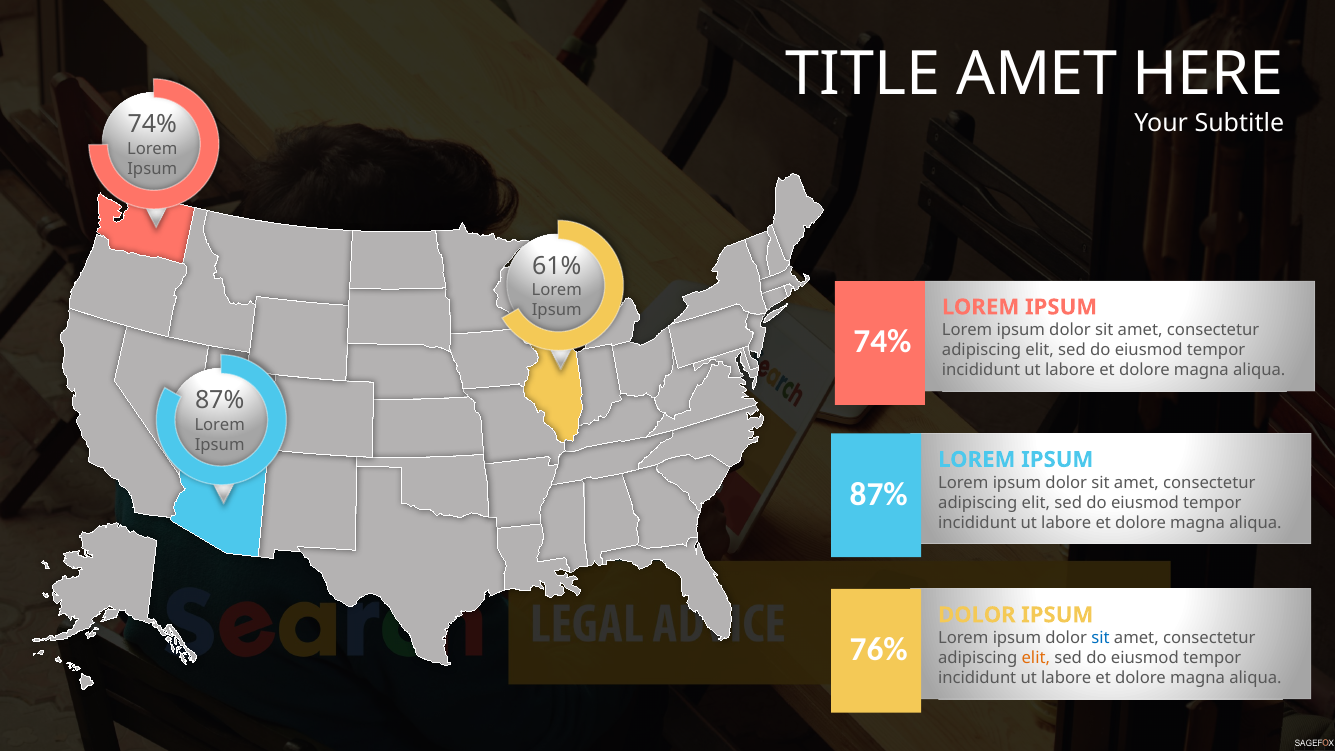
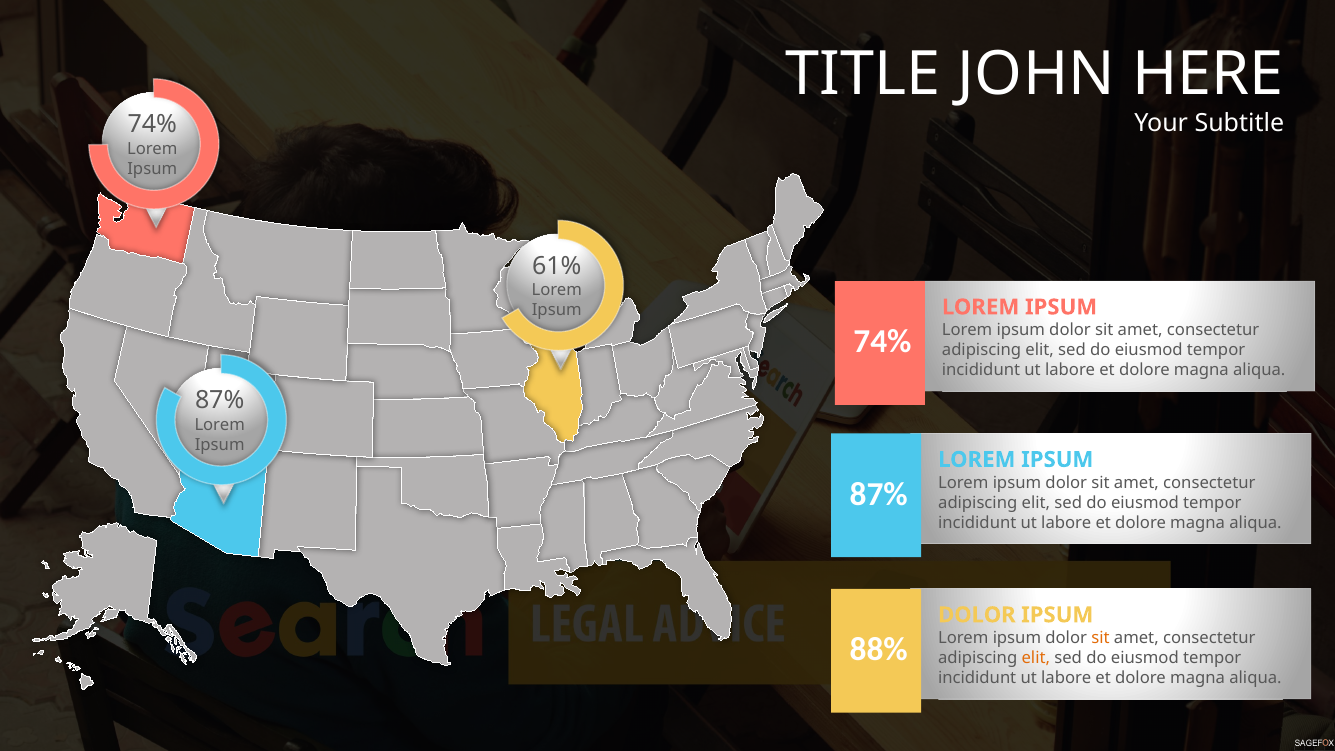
TITLE AMET: AMET -> JOHN
sit at (1100, 638) colour: blue -> orange
76%: 76% -> 88%
